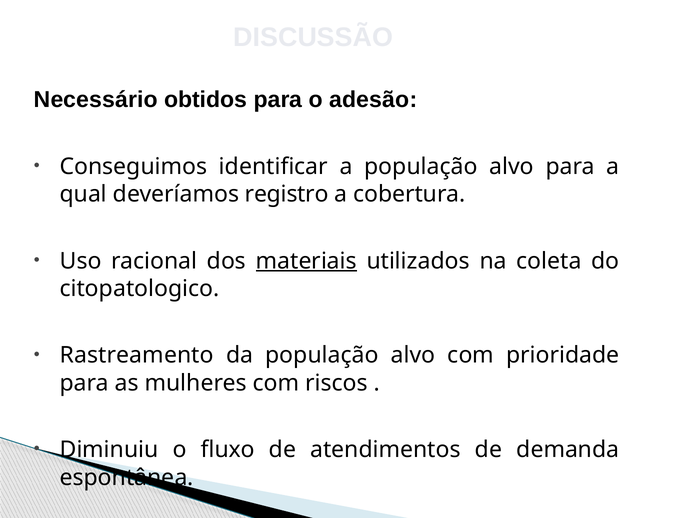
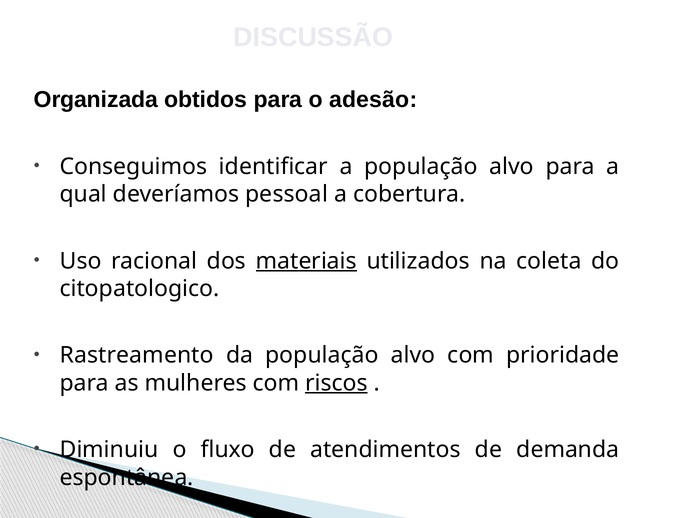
Necessário: Necessário -> Organizada
registro: registro -> pessoal
riscos underline: none -> present
